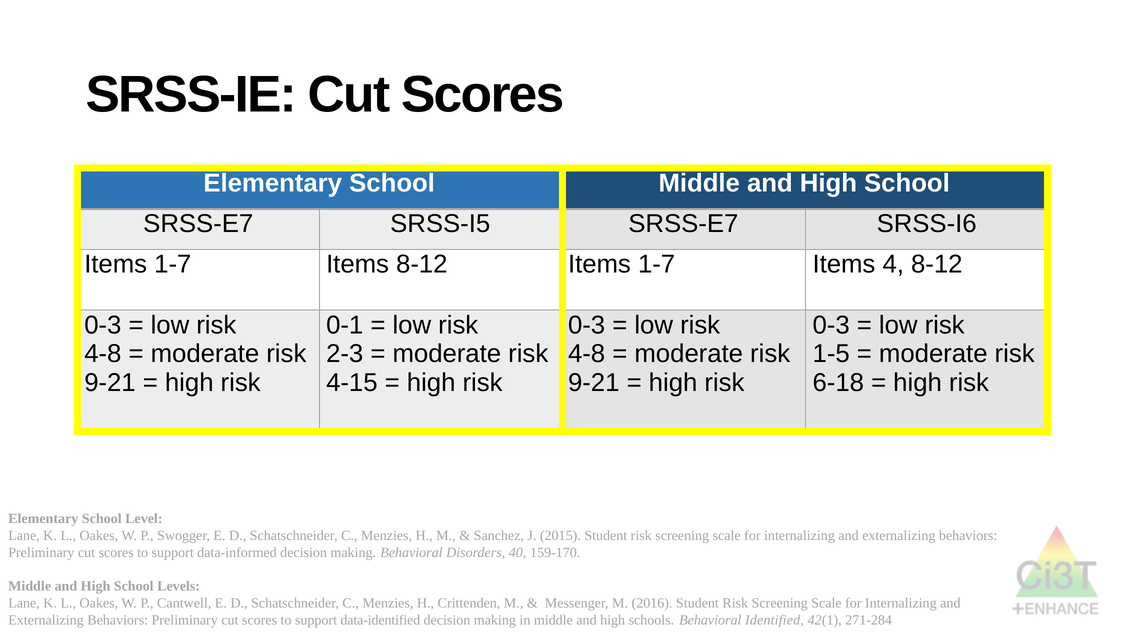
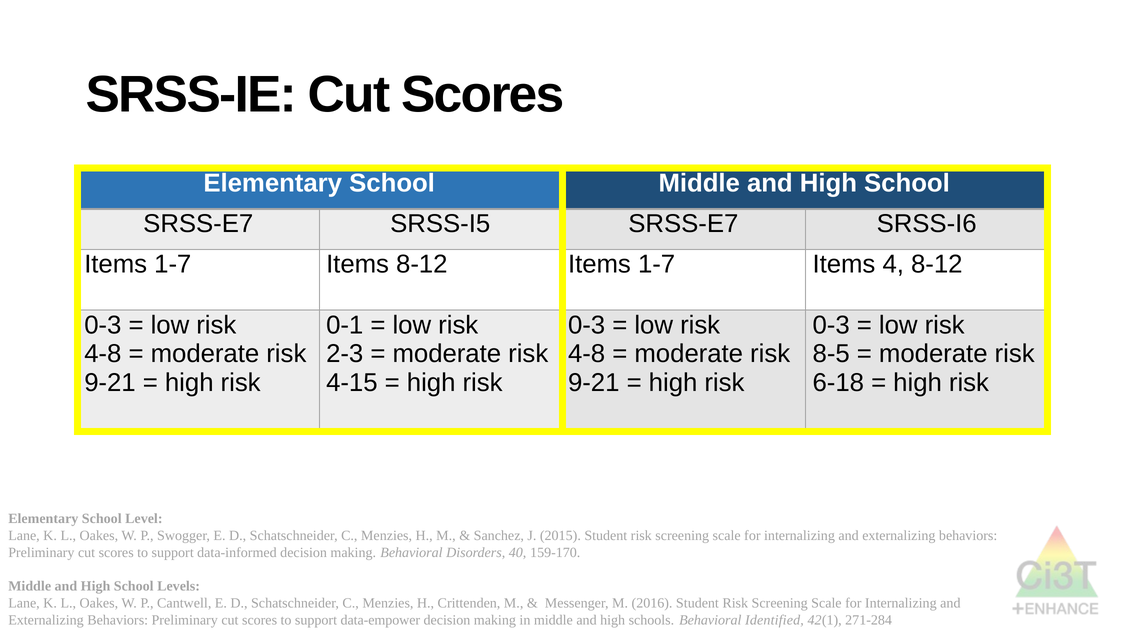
1-5: 1-5 -> 8-5
data-identified: data-identified -> data-empower
